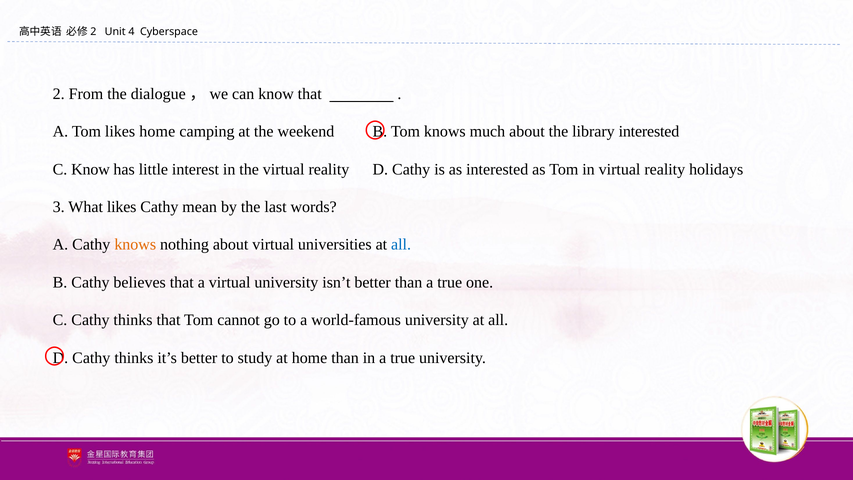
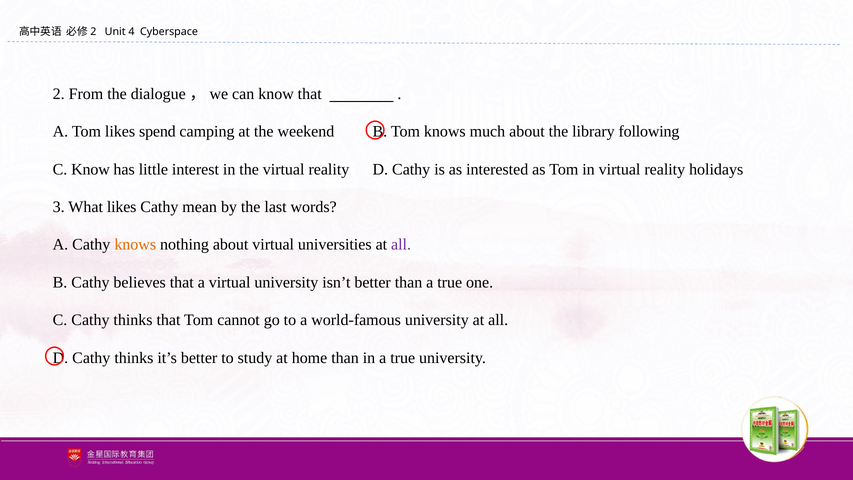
likes home: home -> spend
library interested: interested -> following
all at (401, 245) colour: blue -> purple
